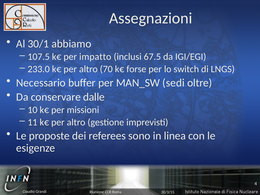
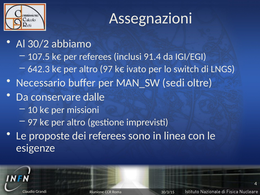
30/1: 30/1 -> 30/2
per impatto: impatto -> referees
67.5: 67.5 -> 91.4
233.0: 233.0 -> 642.3
altro 70: 70 -> 97
forse: forse -> ivato
11 at (32, 122): 11 -> 97
